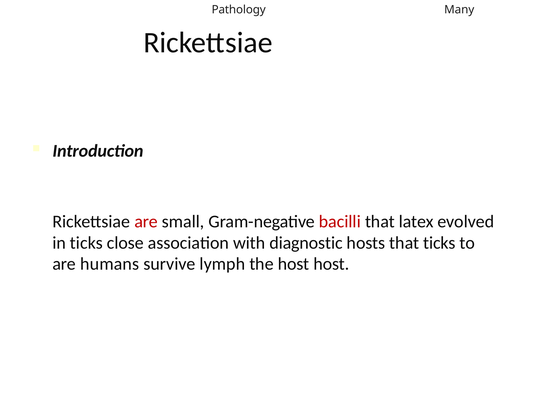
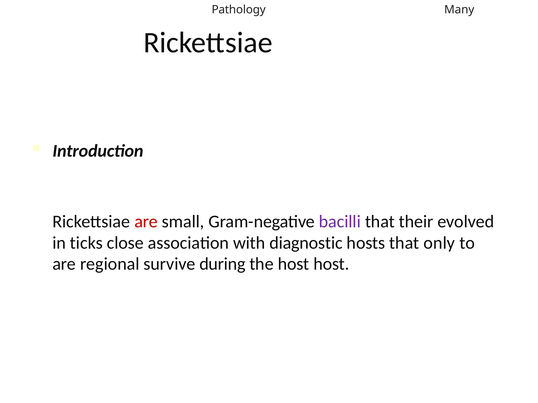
bacilli colour: red -> purple
latex: latex -> their
that ticks: ticks -> only
humans: humans -> regional
lymph: lymph -> during
